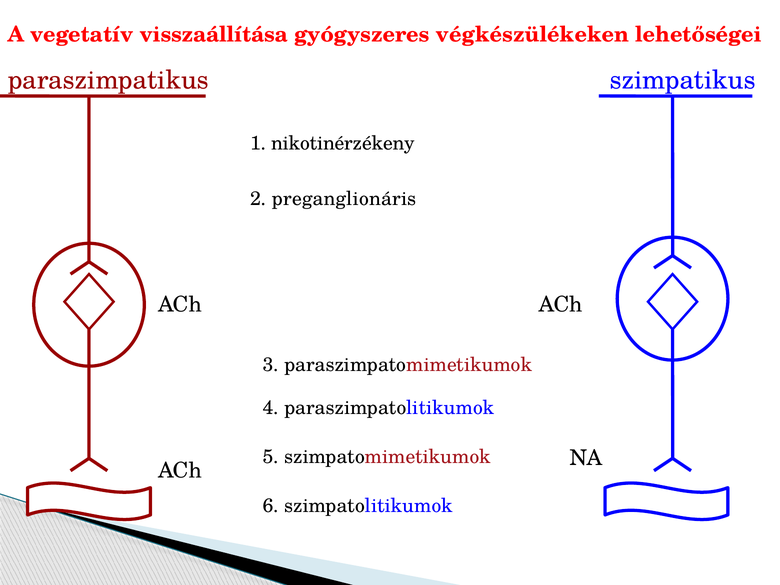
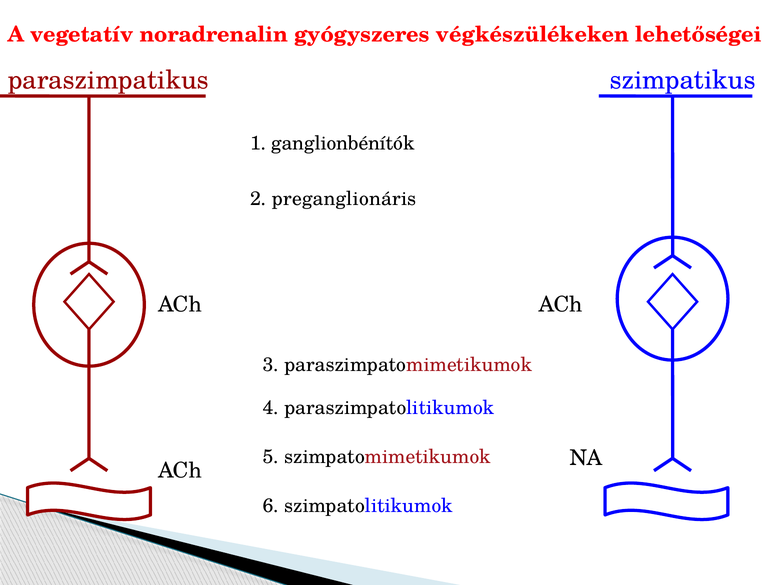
visszaállítása: visszaállítása -> noradrenalin
nikotinérzékeny: nikotinérzékeny -> ganglionbénítók
